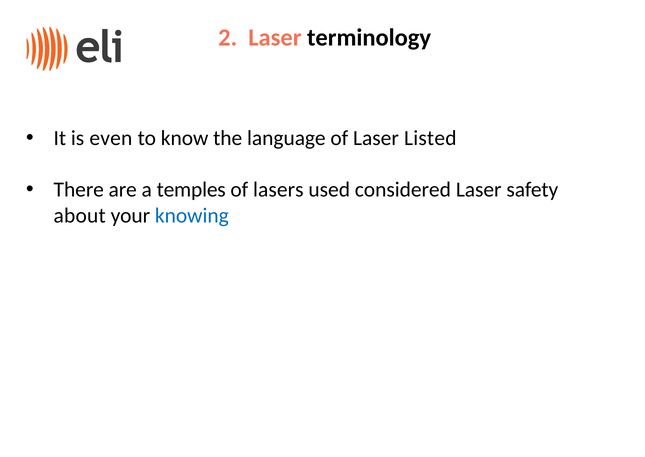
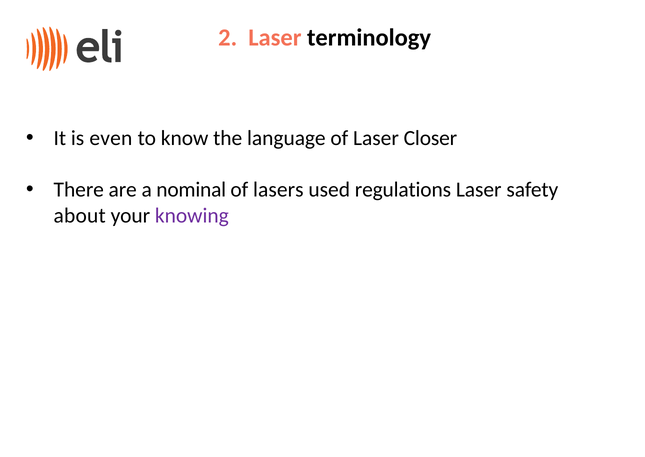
Listed: Listed -> Closer
temples: temples -> nominal
considered: considered -> regulations
knowing colour: blue -> purple
